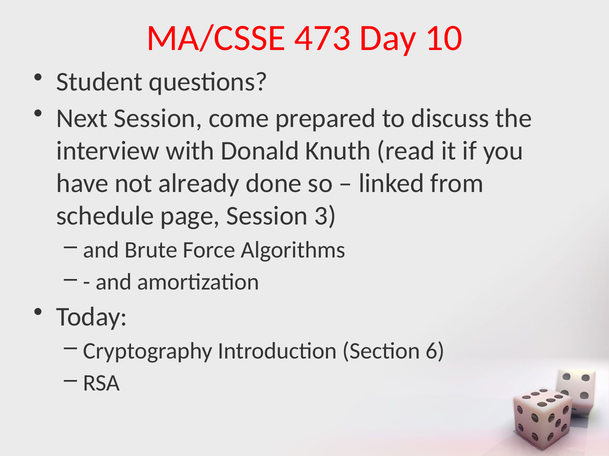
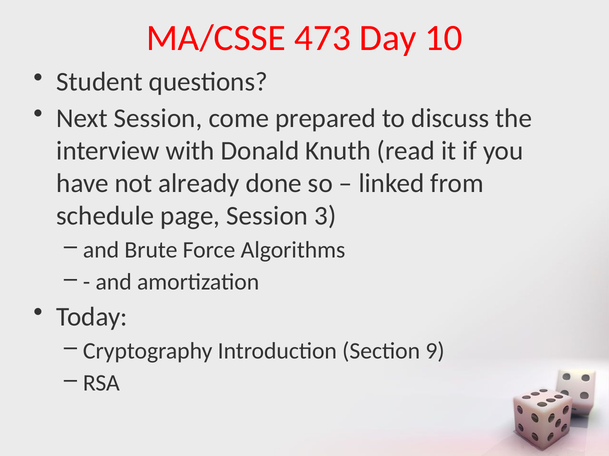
6: 6 -> 9
